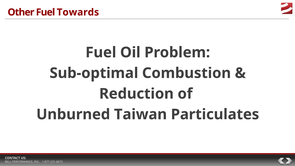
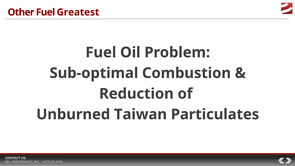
Towards: Towards -> Greatest
